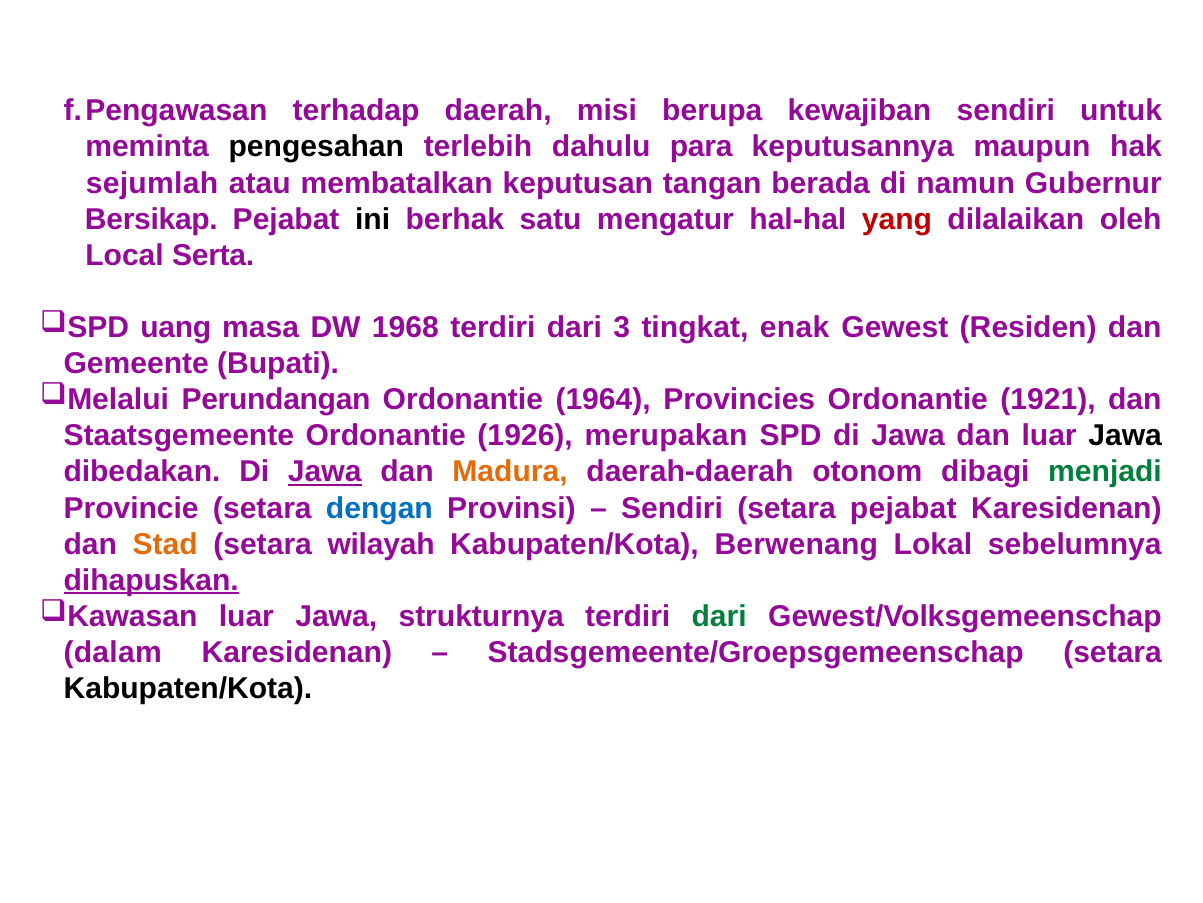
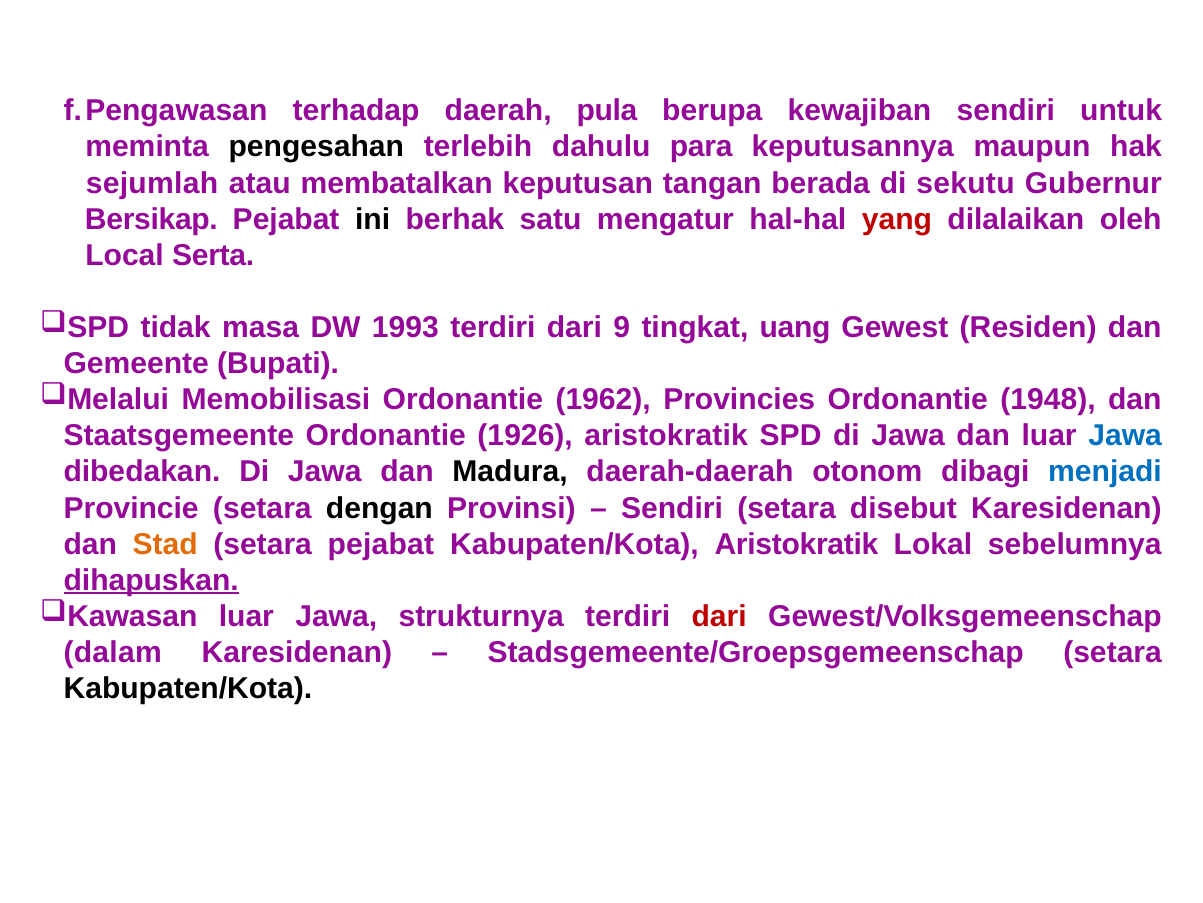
misi: misi -> pula
namun: namun -> sekutu
uang: uang -> tidak
1968: 1968 -> 1993
3: 3 -> 9
enak: enak -> uang
Perundangan: Perundangan -> Memobilisasi
1964: 1964 -> 1962
1921: 1921 -> 1948
1926 merupakan: merupakan -> aristokratik
Jawa at (1125, 436) colour: black -> blue
Jawa at (325, 472) underline: present -> none
Madura colour: orange -> black
menjadi colour: green -> blue
dengan colour: blue -> black
setara pejabat: pejabat -> disebut
setara wilayah: wilayah -> pejabat
Kabupaten/Kota Berwenang: Berwenang -> Aristokratik
dari at (719, 616) colour: green -> red
